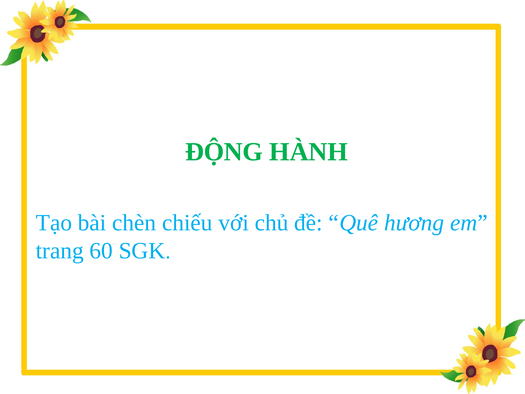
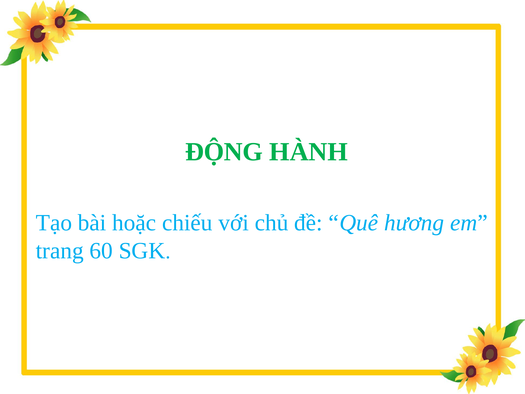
chèn: chèn -> hoặc
